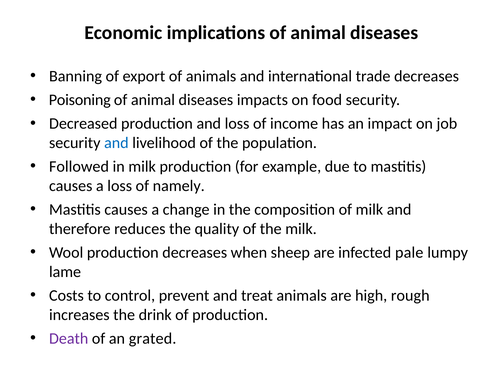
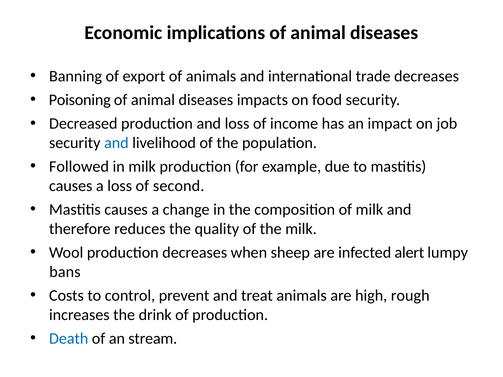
namely: namely -> second
pale: pale -> alert
lame: lame -> bans
Death colour: purple -> blue
grated: grated -> stream
